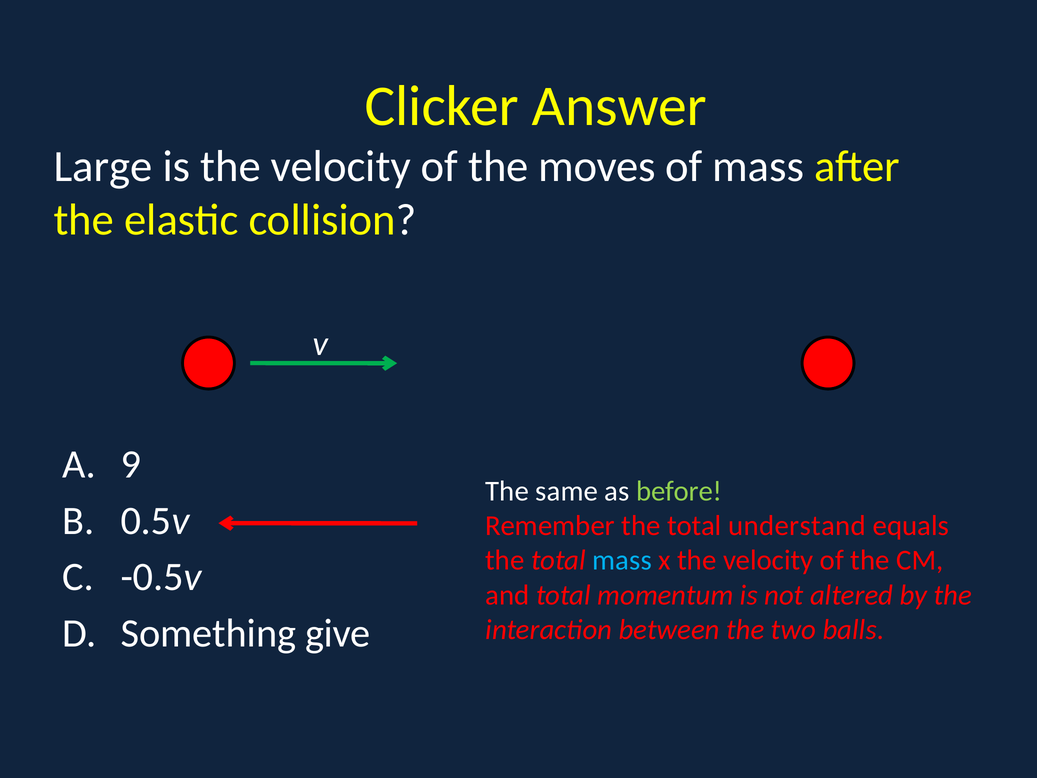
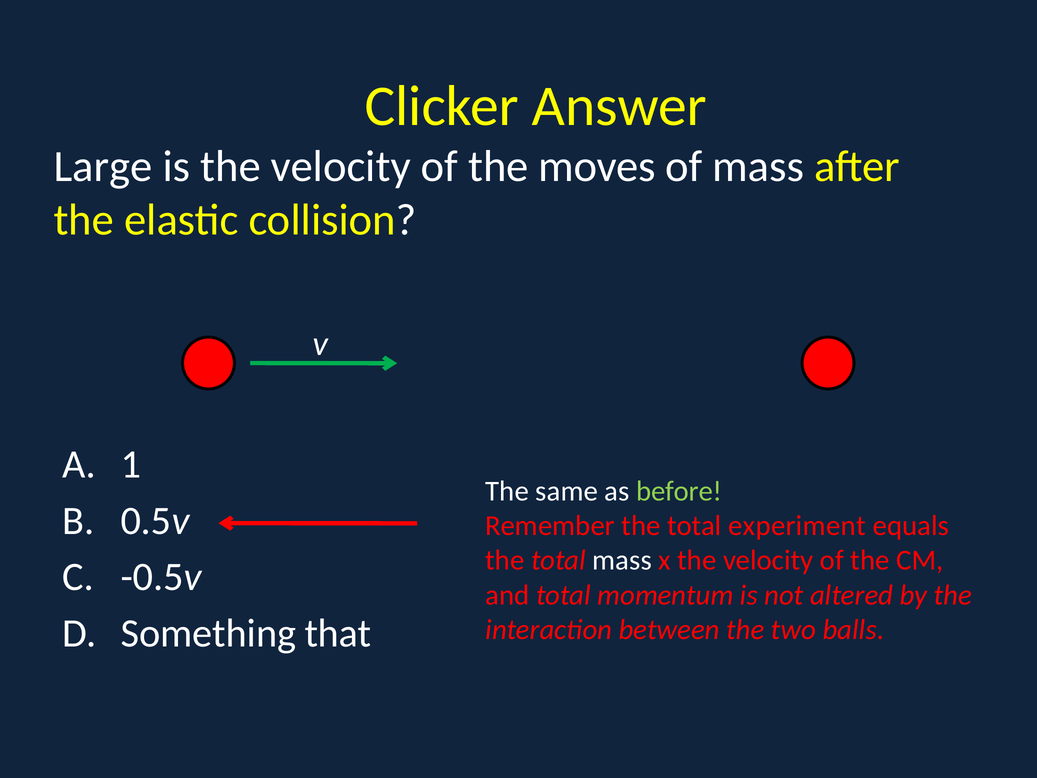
9: 9 -> 1
understand: understand -> experiment
mass at (622, 560) colour: light blue -> white
give: give -> that
